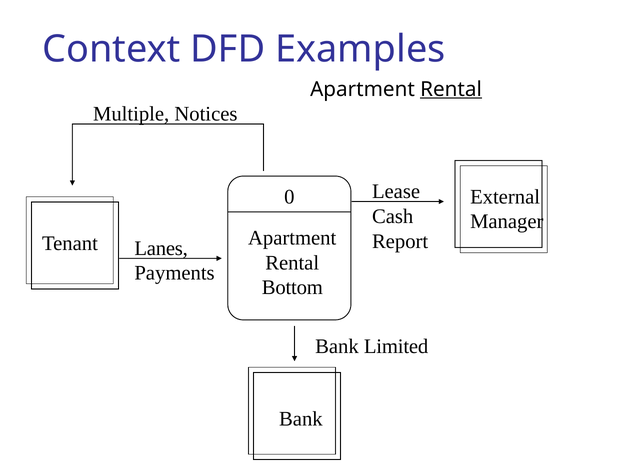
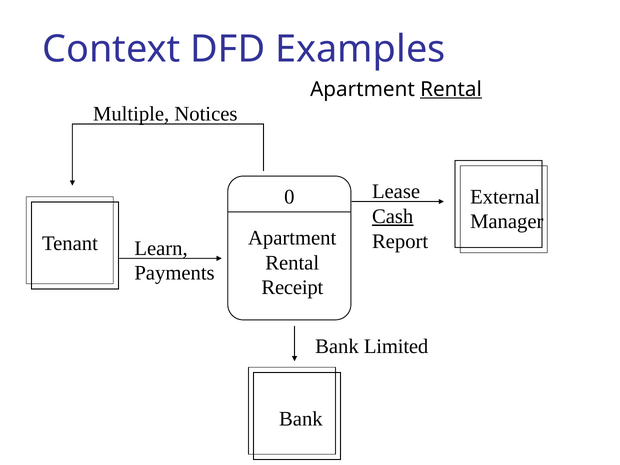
Cash underline: none -> present
Lanes: Lanes -> Learn
Bottom: Bottom -> Receipt
